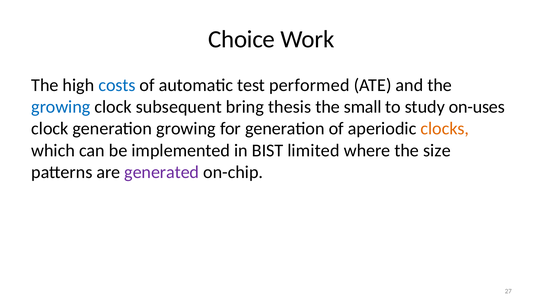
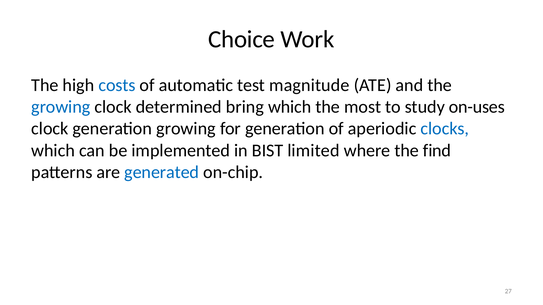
performed: performed -> magnitude
subsequent: subsequent -> determined
bring thesis: thesis -> which
small: small -> most
clocks colour: orange -> blue
size: size -> find
generated colour: purple -> blue
